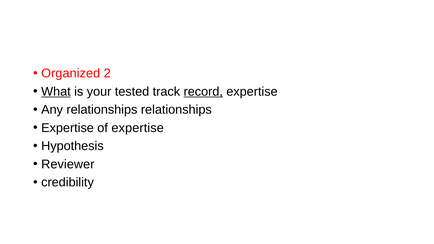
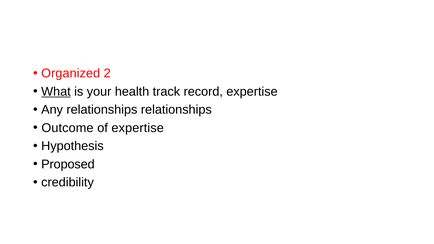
tested: tested -> health
record underline: present -> none
Expertise at (68, 128): Expertise -> Outcome
Reviewer: Reviewer -> Proposed
